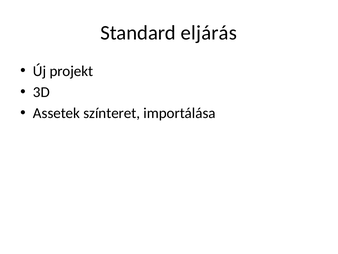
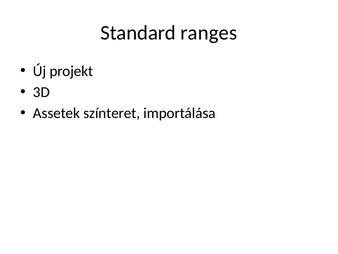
eljárás: eljárás -> ranges
